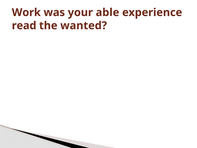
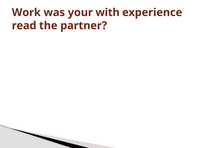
able: able -> with
wanted: wanted -> partner
